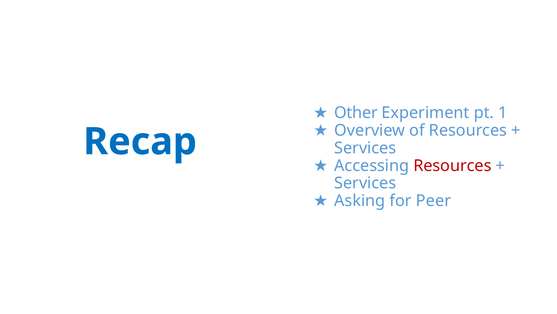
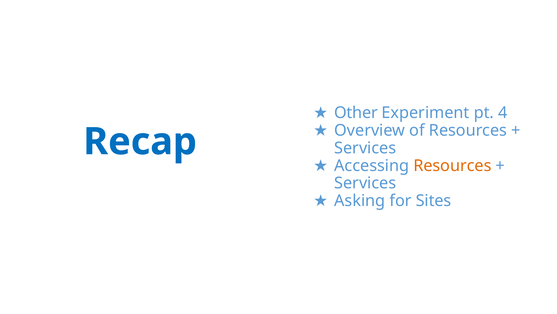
1: 1 -> 4
Resources at (452, 165) colour: red -> orange
Peer: Peer -> Sites
